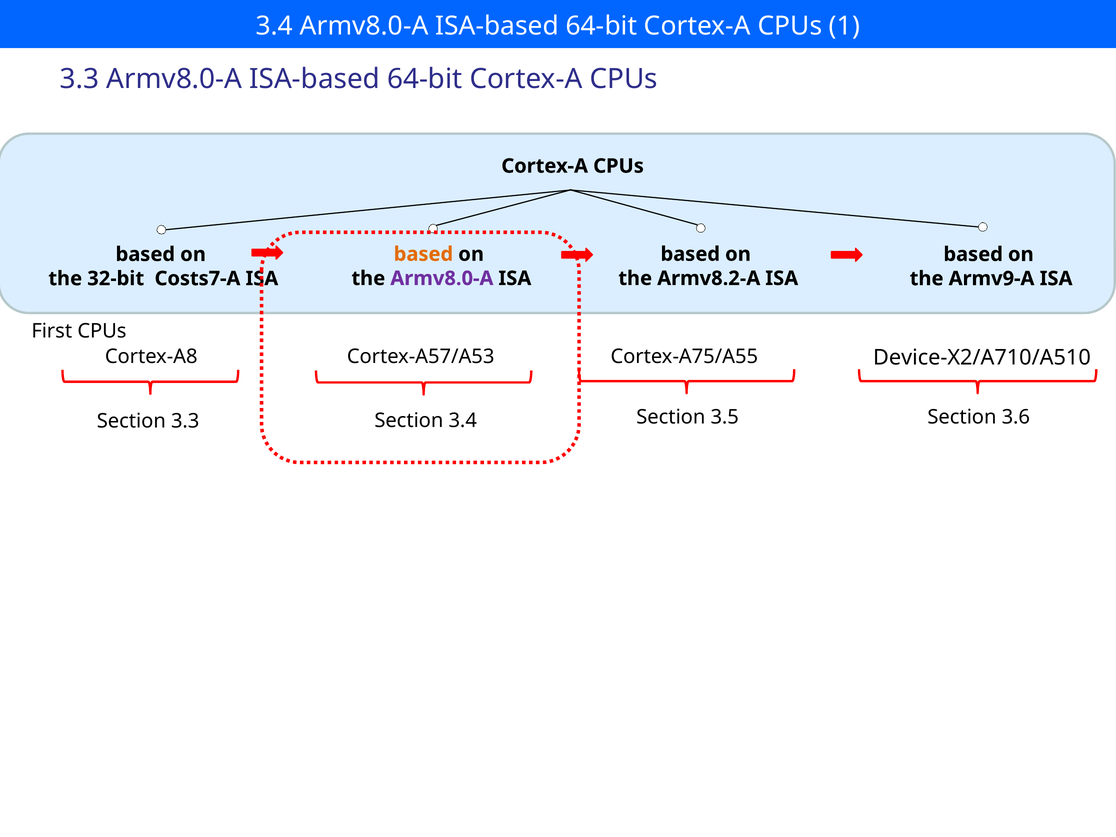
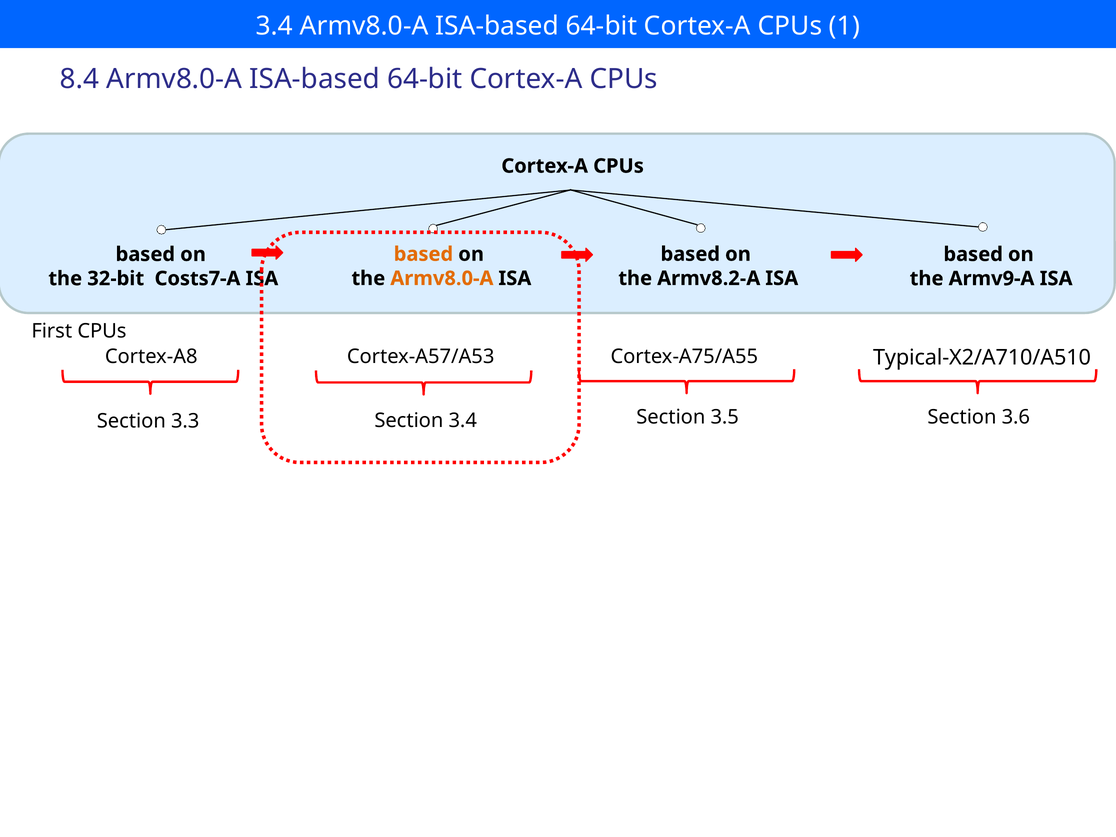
3.3 at (80, 79): 3.3 -> 8.4
Armv8.0-A at (442, 278) colour: purple -> orange
Device-X2/A710/A510: Device-X2/A710/A510 -> Typical-X2/A710/A510
